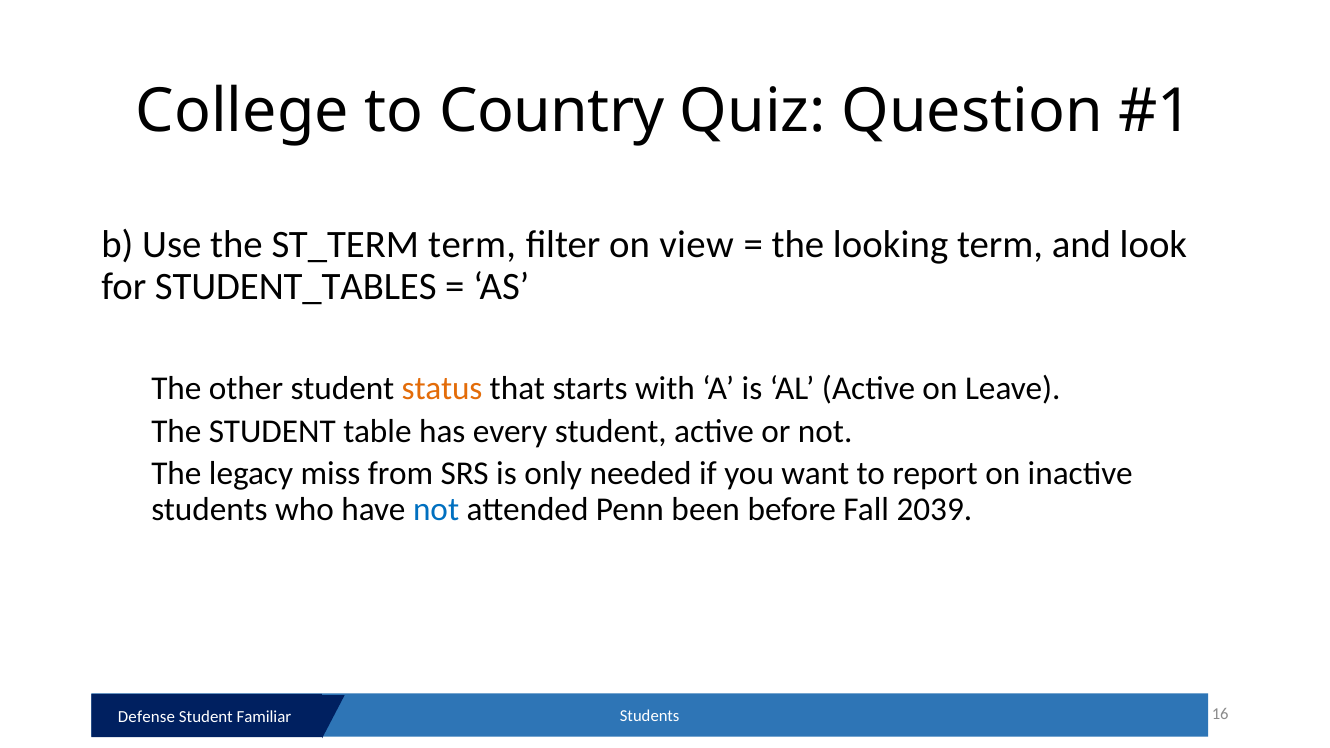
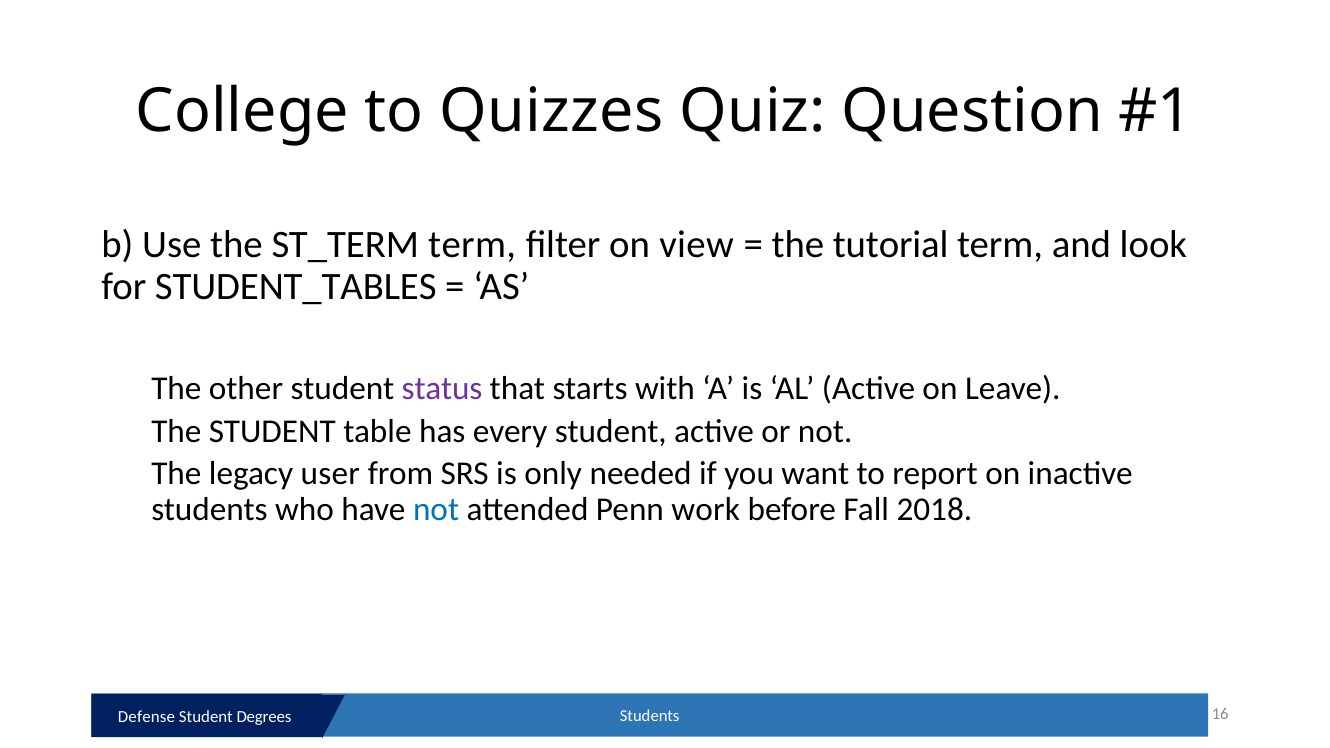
Country: Country -> Quizzes
looking: looking -> tutorial
status colour: orange -> purple
miss: miss -> user
been: been -> work
2039: 2039 -> 2018
Familiar: Familiar -> Degrees
